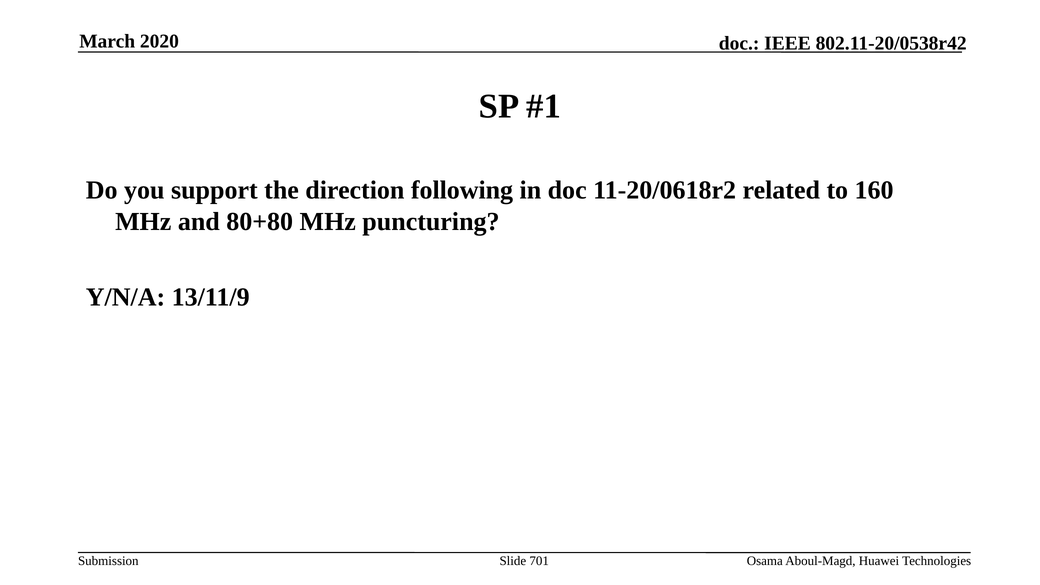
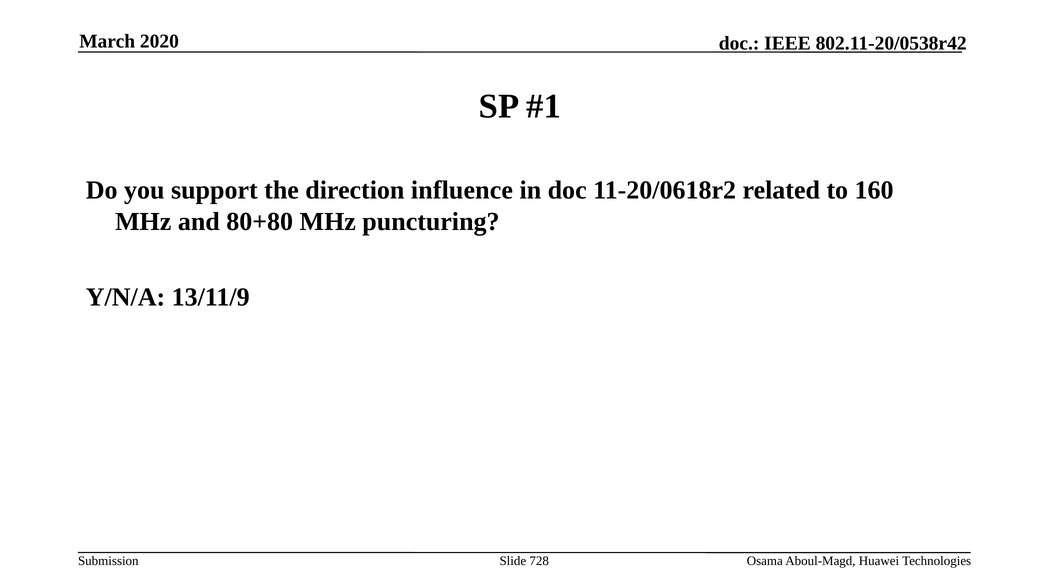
following: following -> influence
701: 701 -> 728
